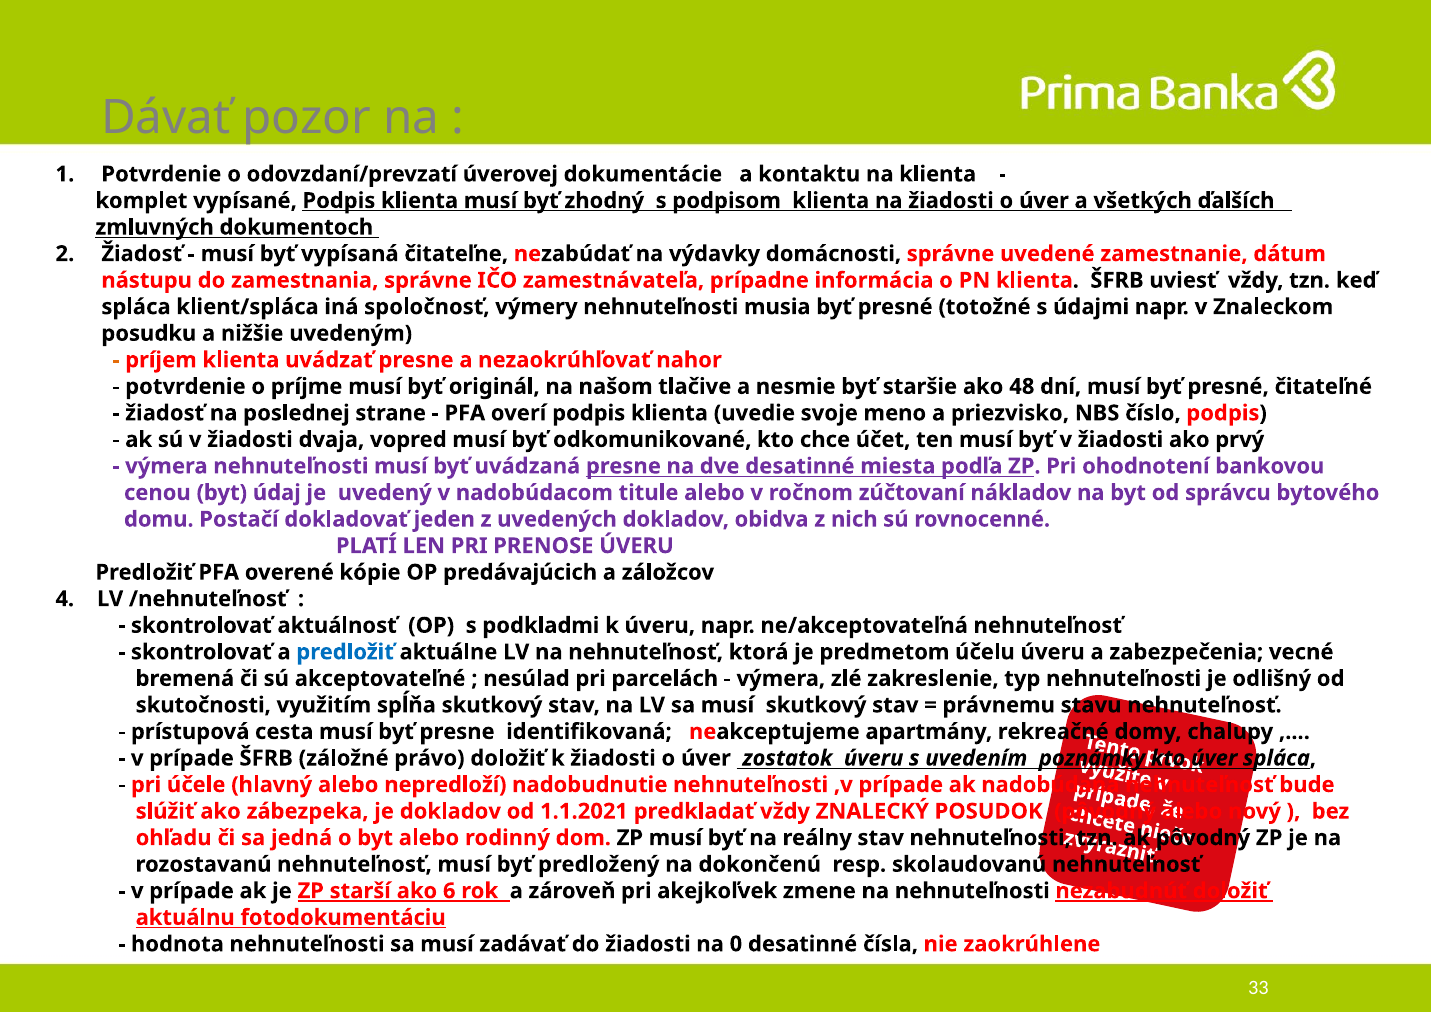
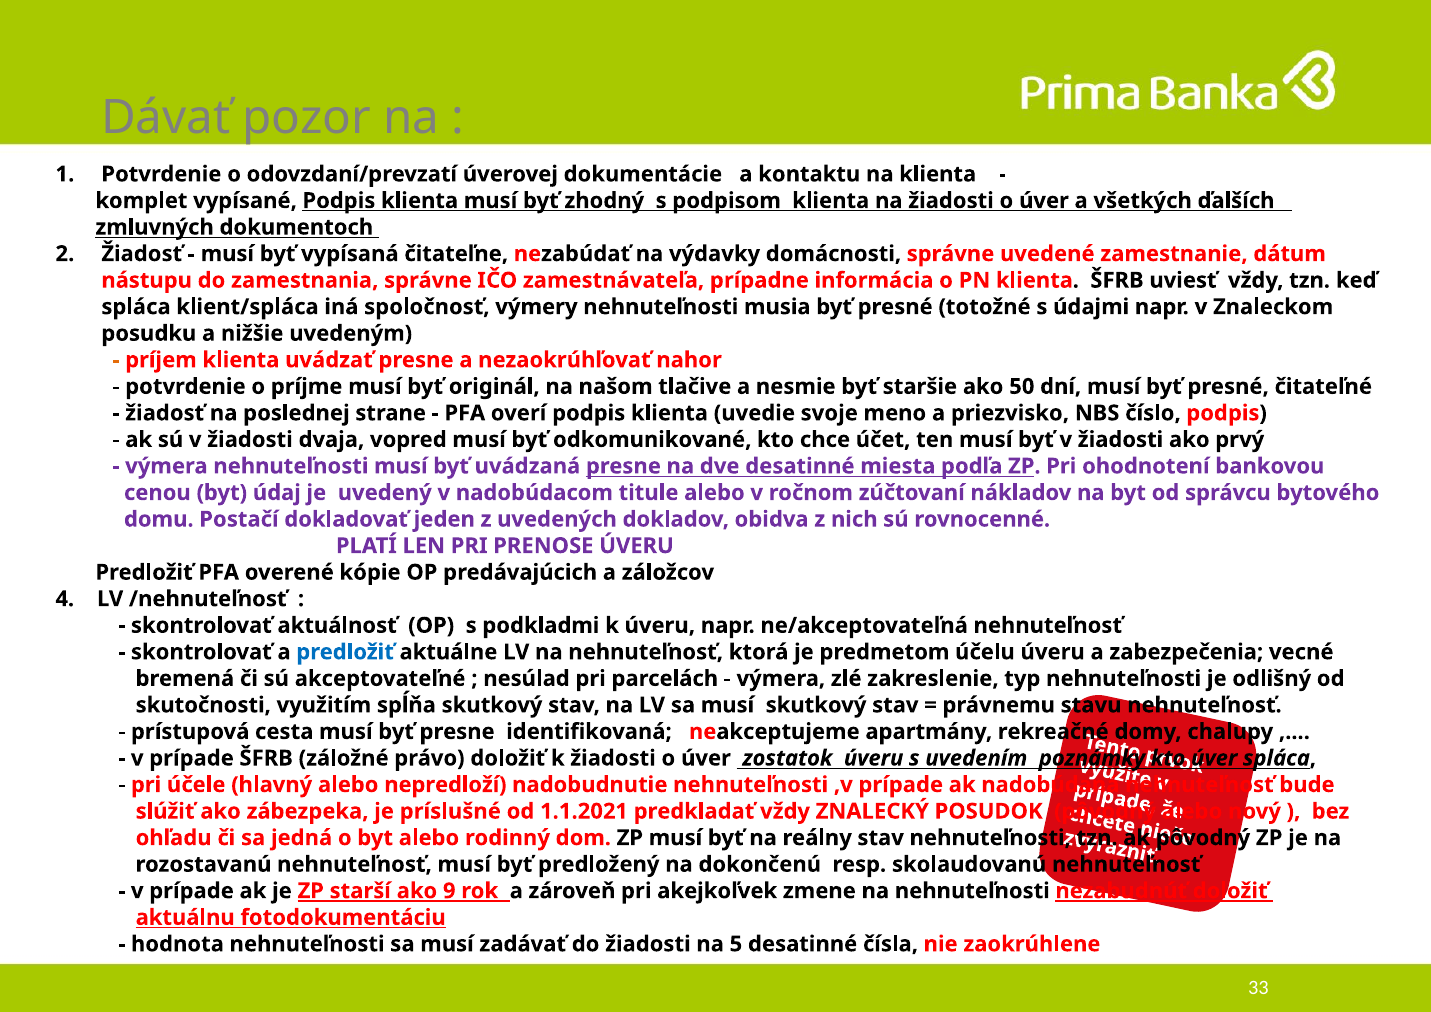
48: 48 -> 50
je dokladov: dokladov -> príslušné
6: 6 -> 9
0: 0 -> 5
